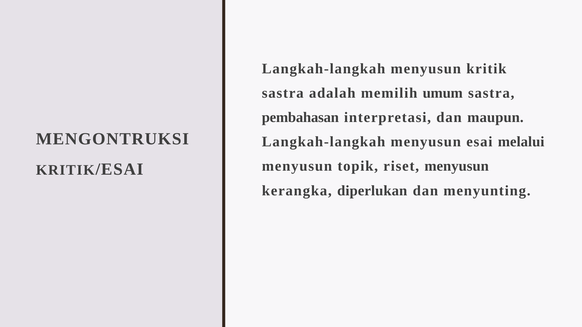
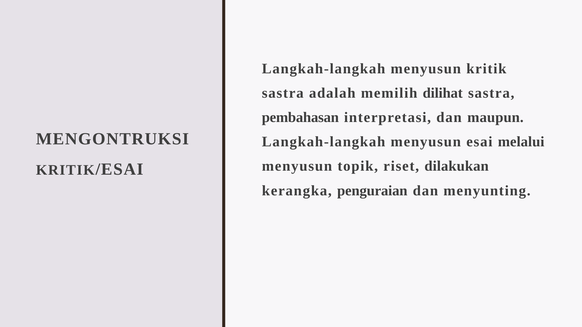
umum: umum -> dilihat
riset menyusun: menyusun -> dilakukan
diperlukan: diperlukan -> penguraian
